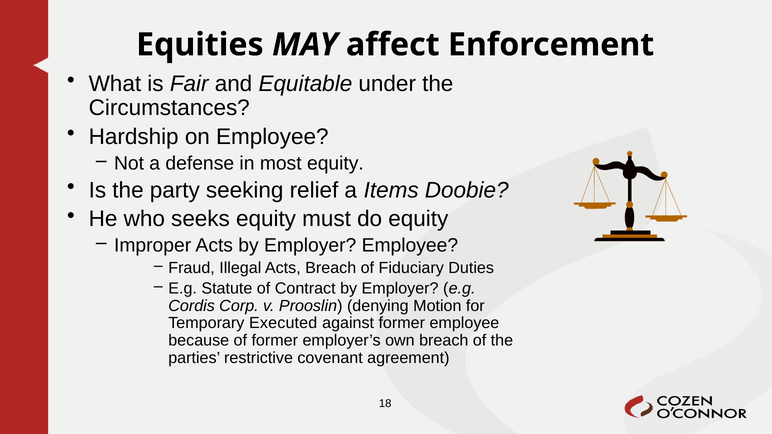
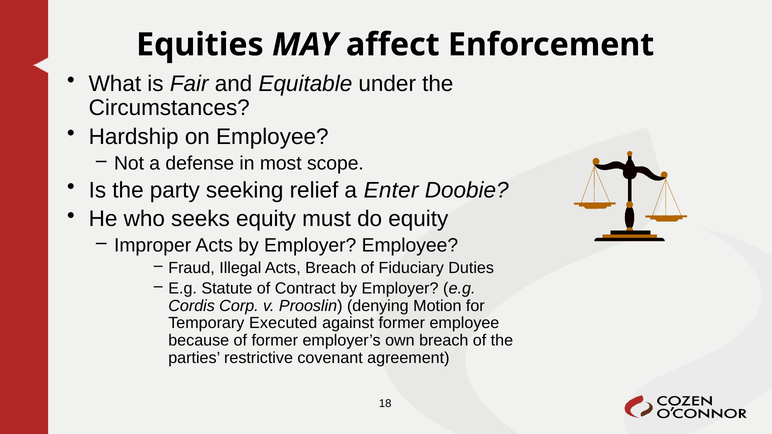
most equity: equity -> scope
Items: Items -> Enter
